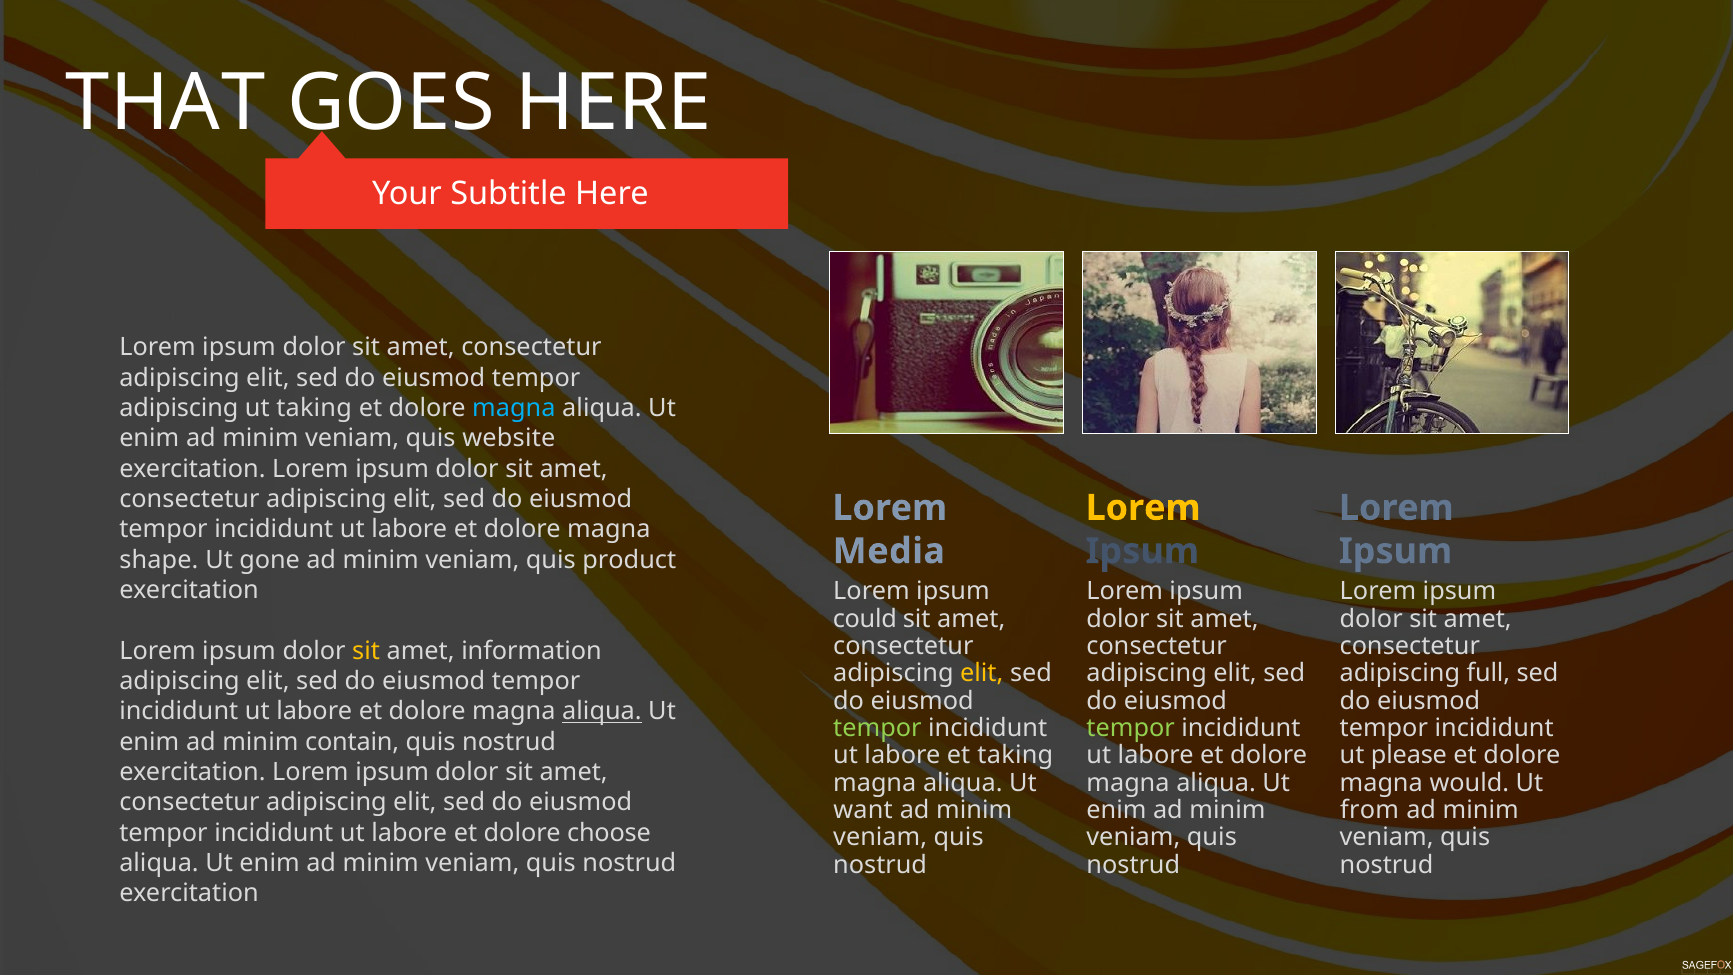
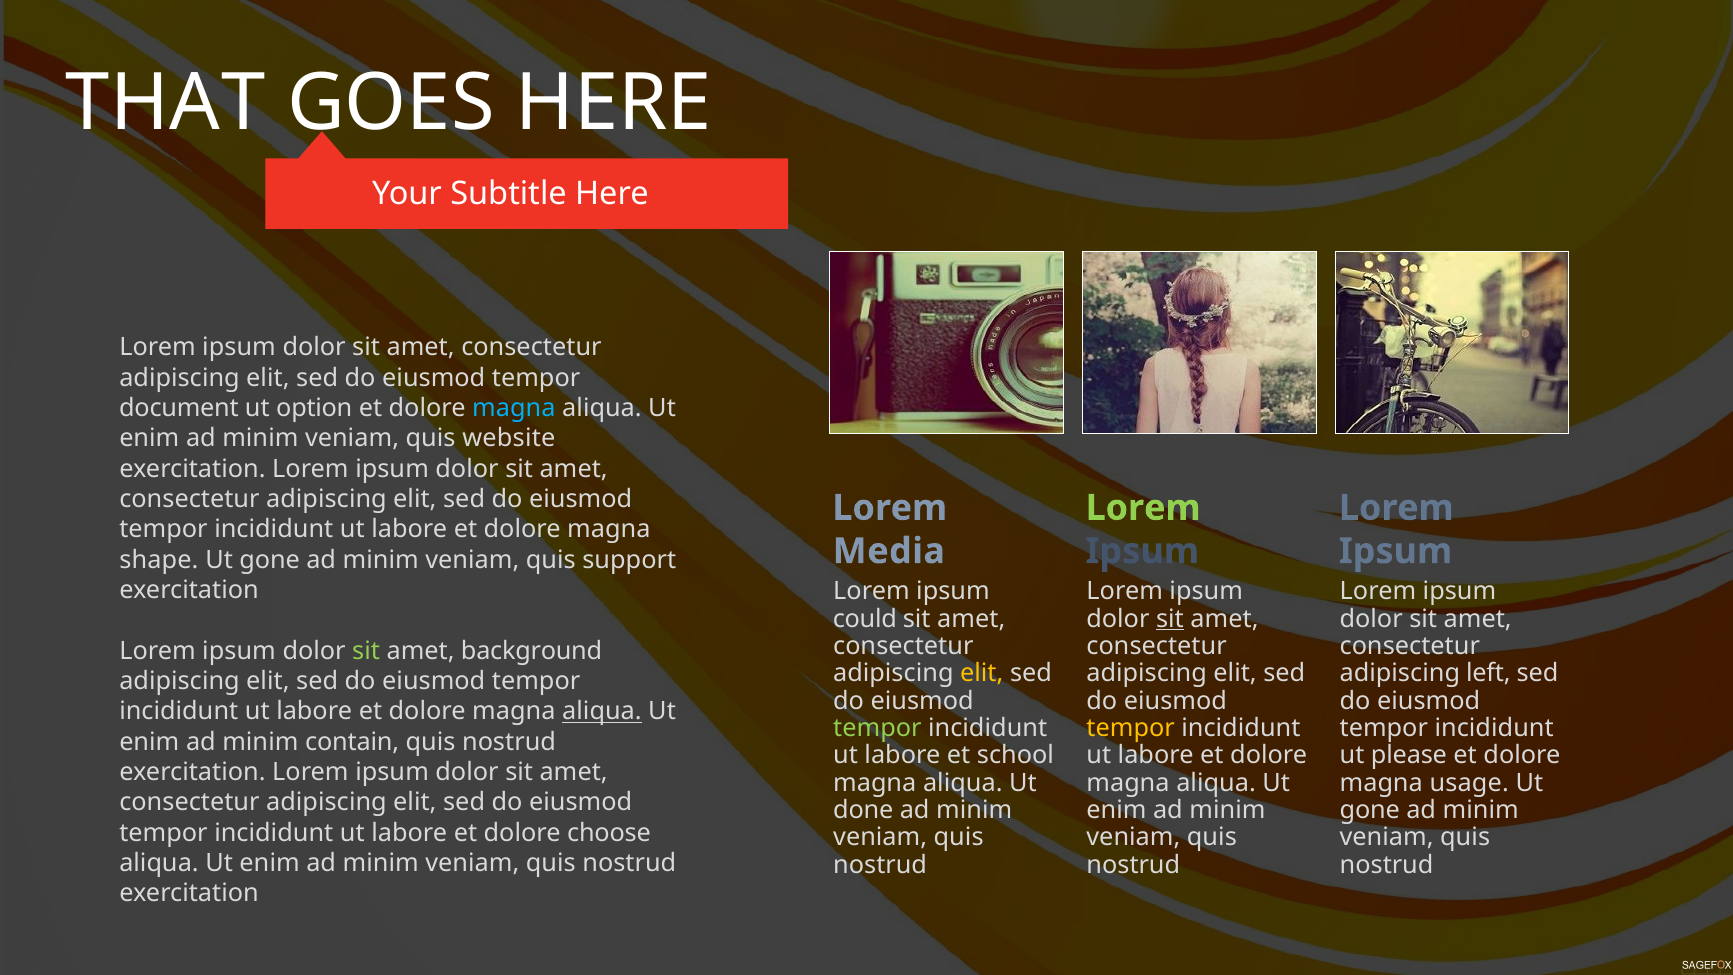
adipiscing at (179, 408): adipiscing -> document
ut taking: taking -> option
Lorem at (1143, 508) colour: yellow -> light green
product: product -> support
sit at (1170, 619) underline: none -> present
sit at (366, 651) colour: yellow -> light green
information: information -> background
full: full -> left
tempor at (1131, 728) colour: light green -> yellow
et taking: taking -> school
would: would -> usage
want: want -> done
from at (1370, 810): from -> gone
